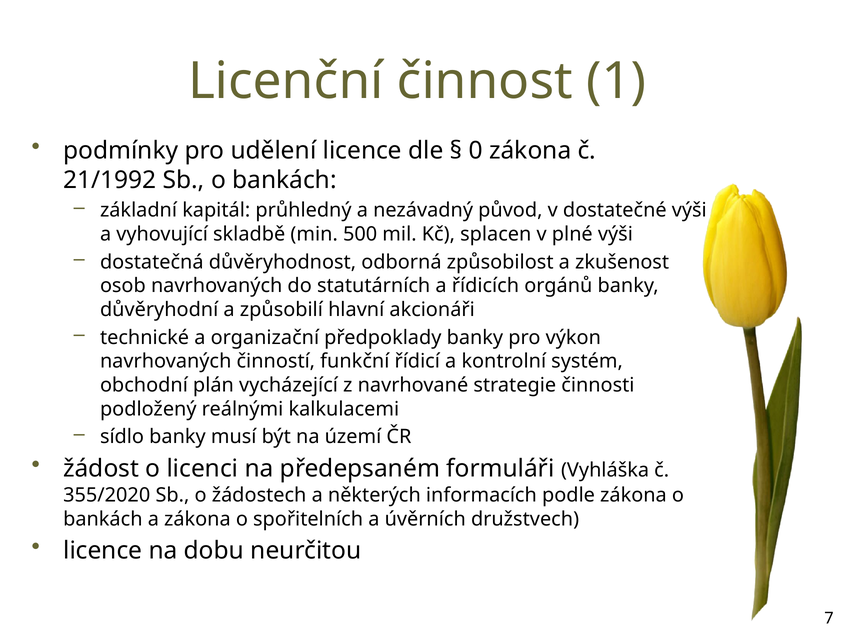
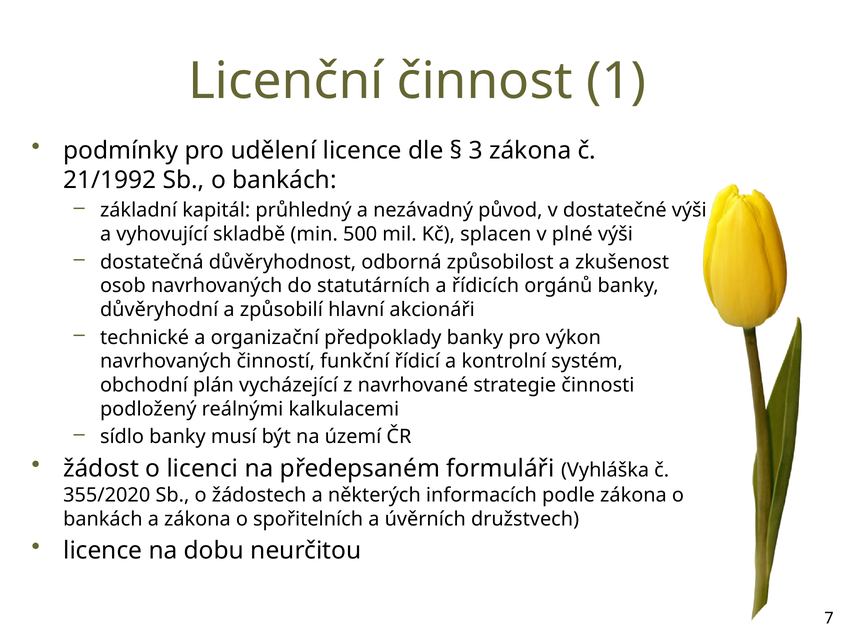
0: 0 -> 3
